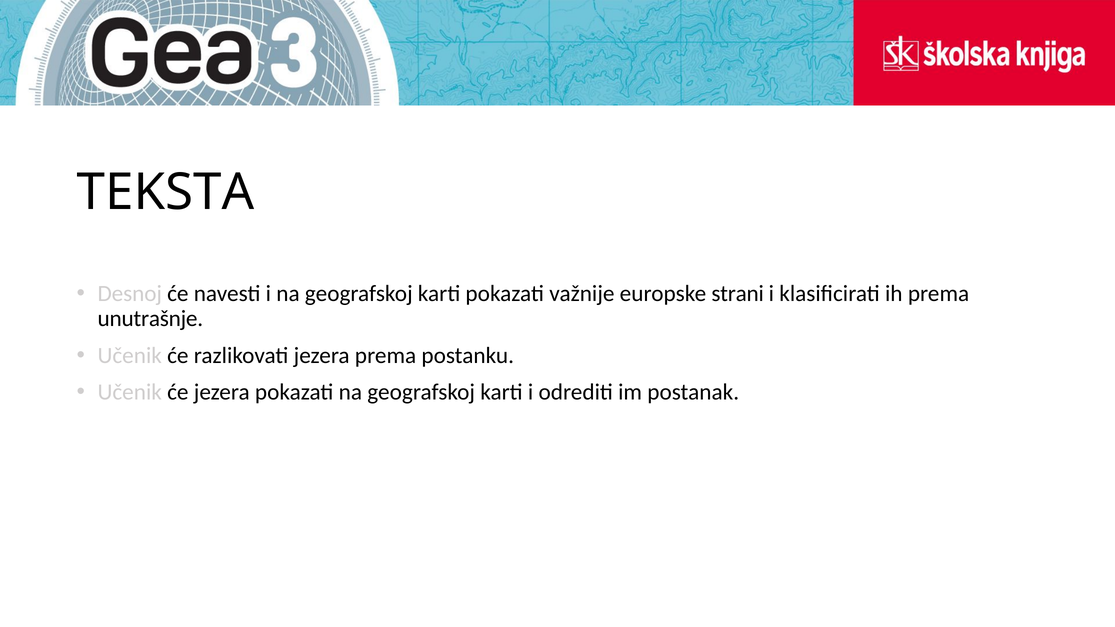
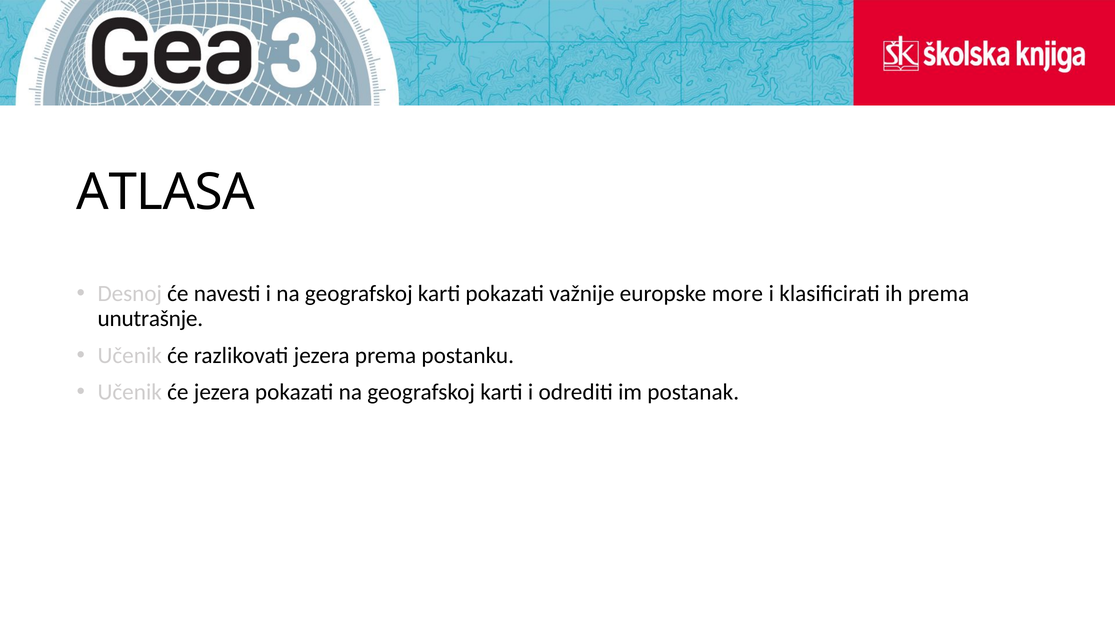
TEKSTA: TEKSTA -> ATLASA
strani: strani -> more
